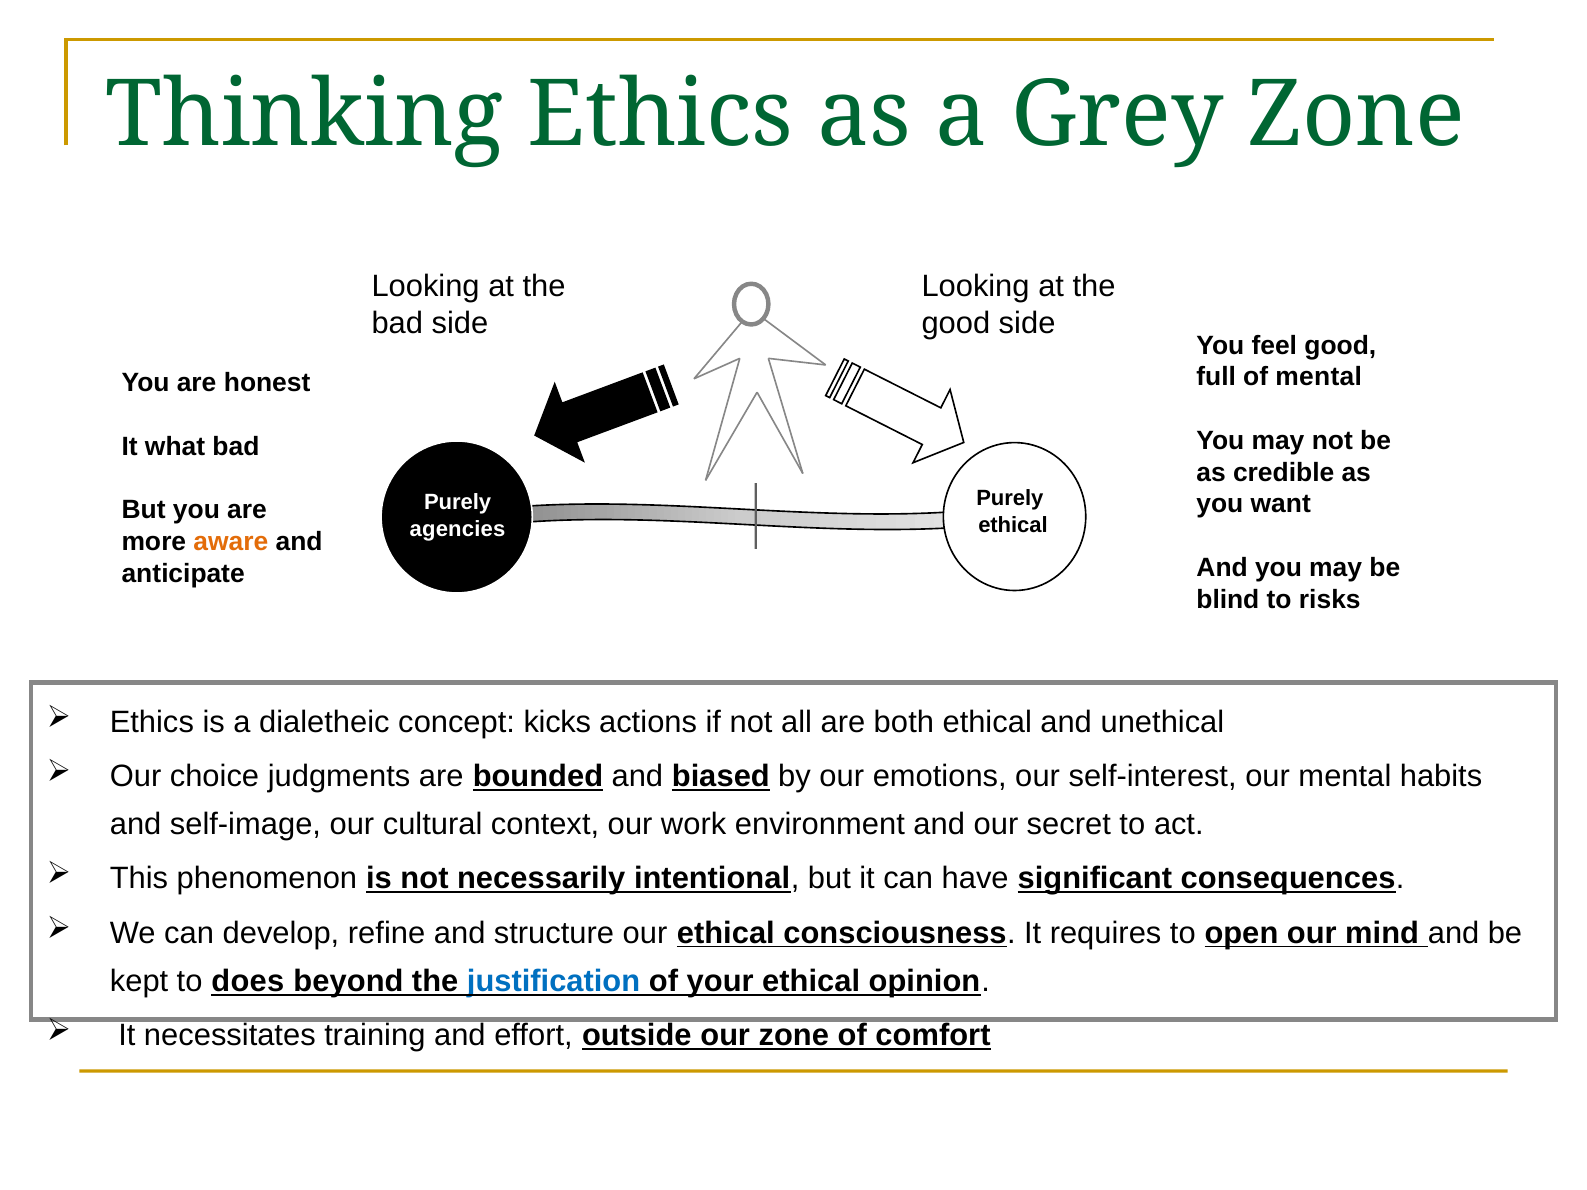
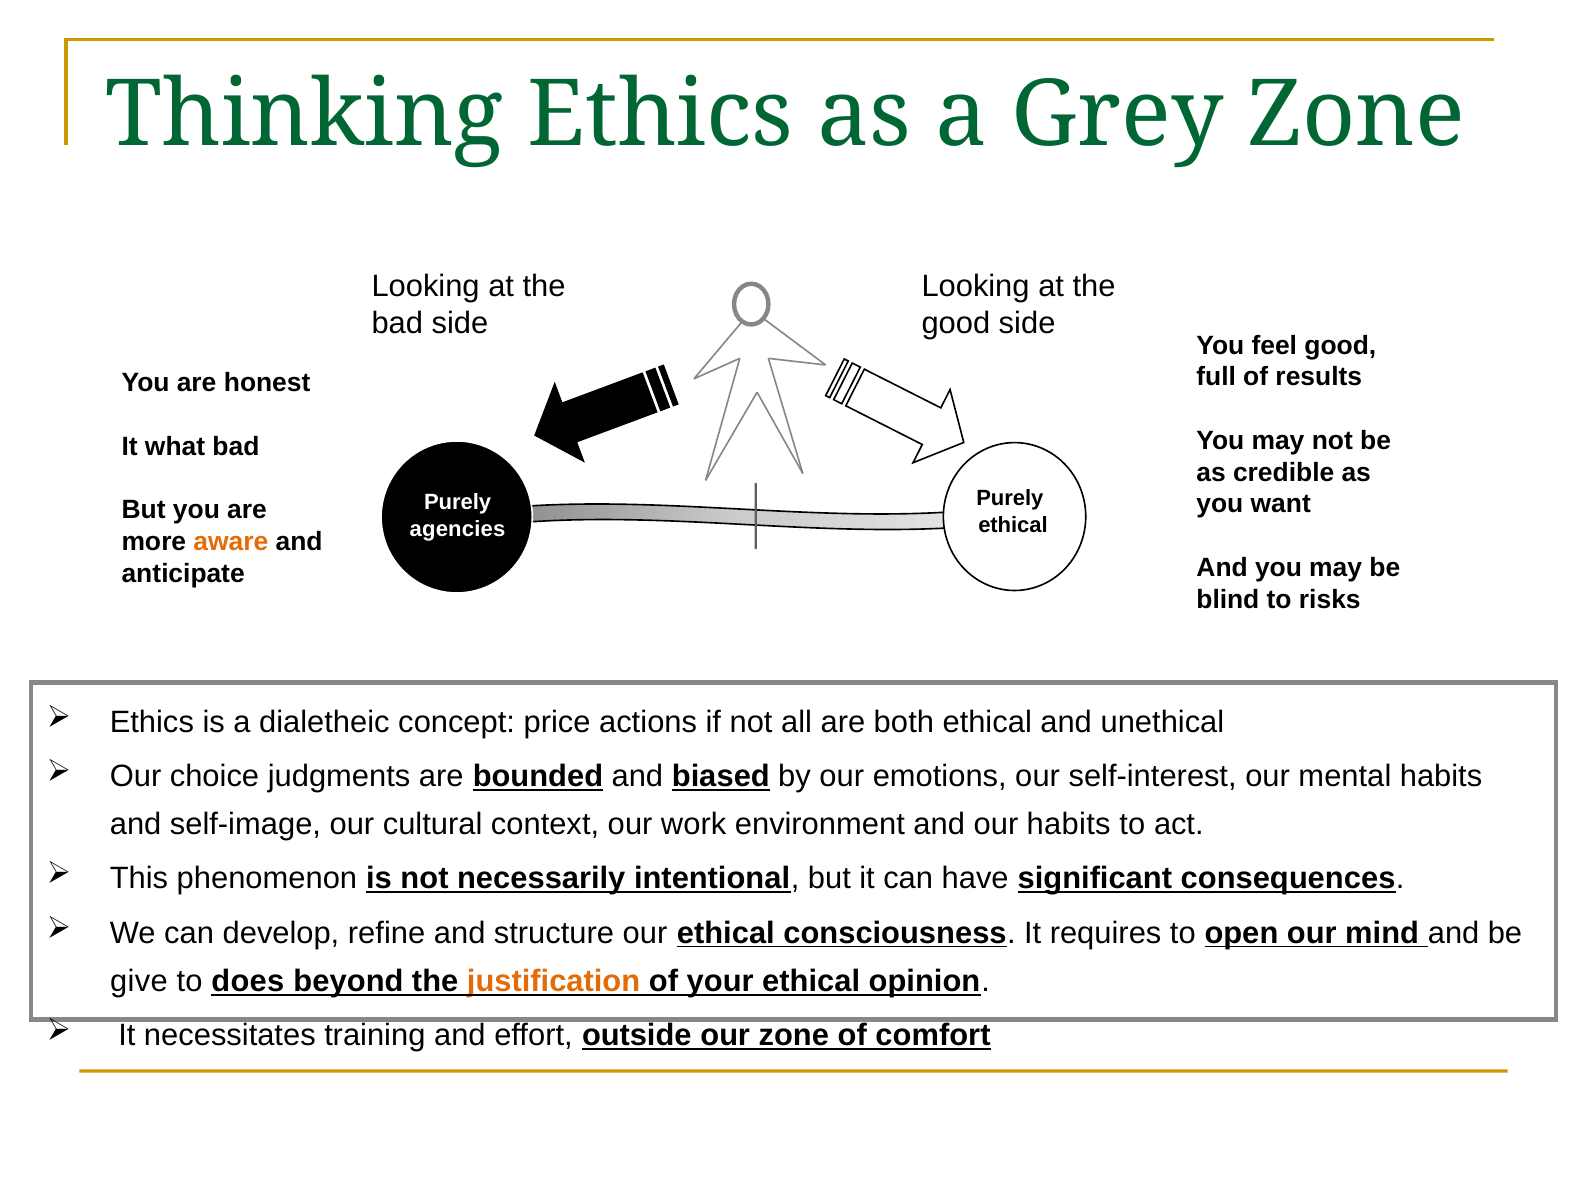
of mental: mental -> results
kicks: kicks -> price
our secret: secret -> habits
kept: kept -> give
justification colour: blue -> orange
